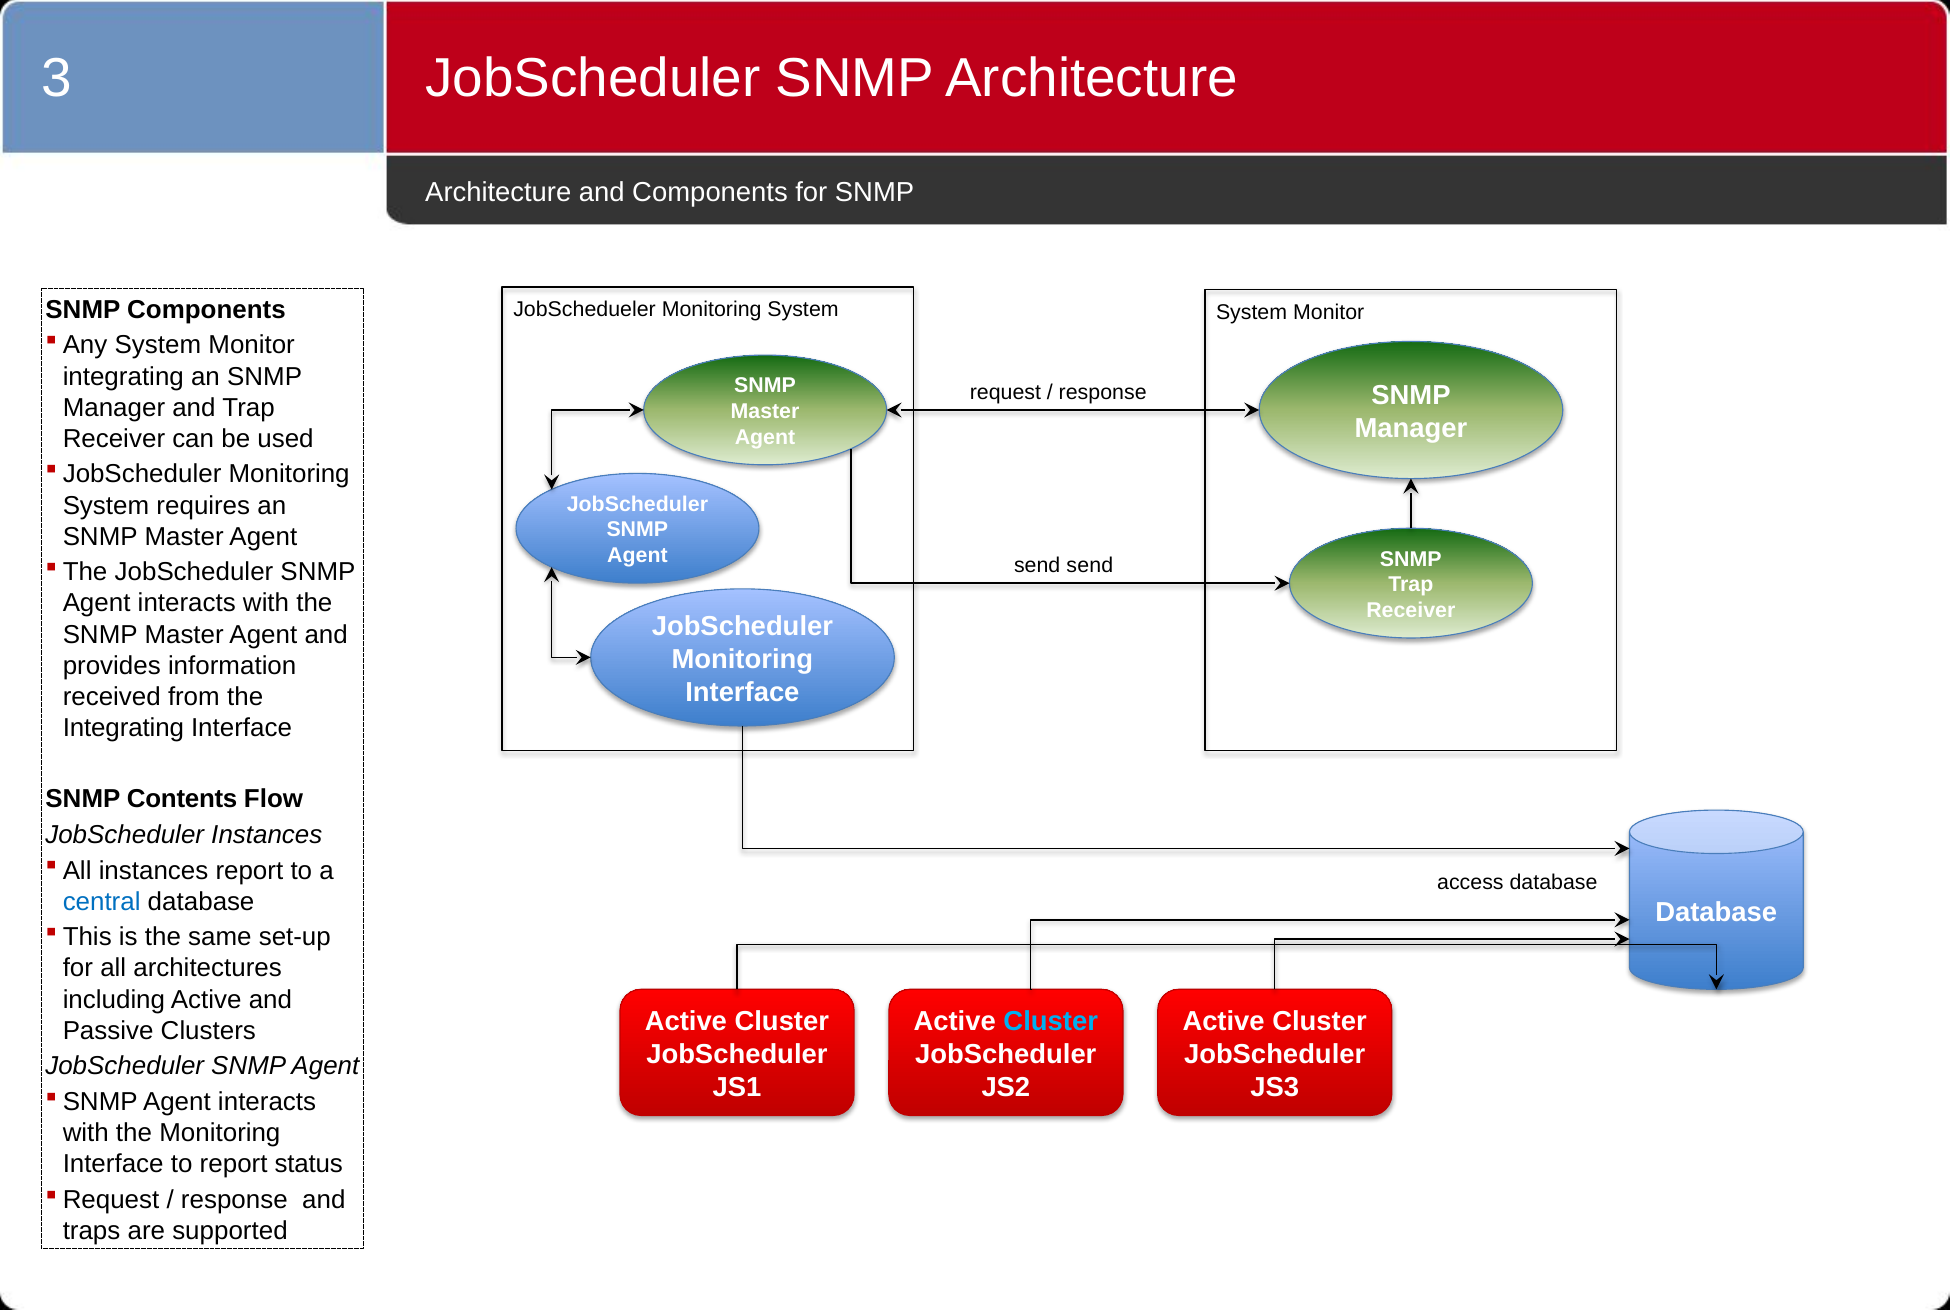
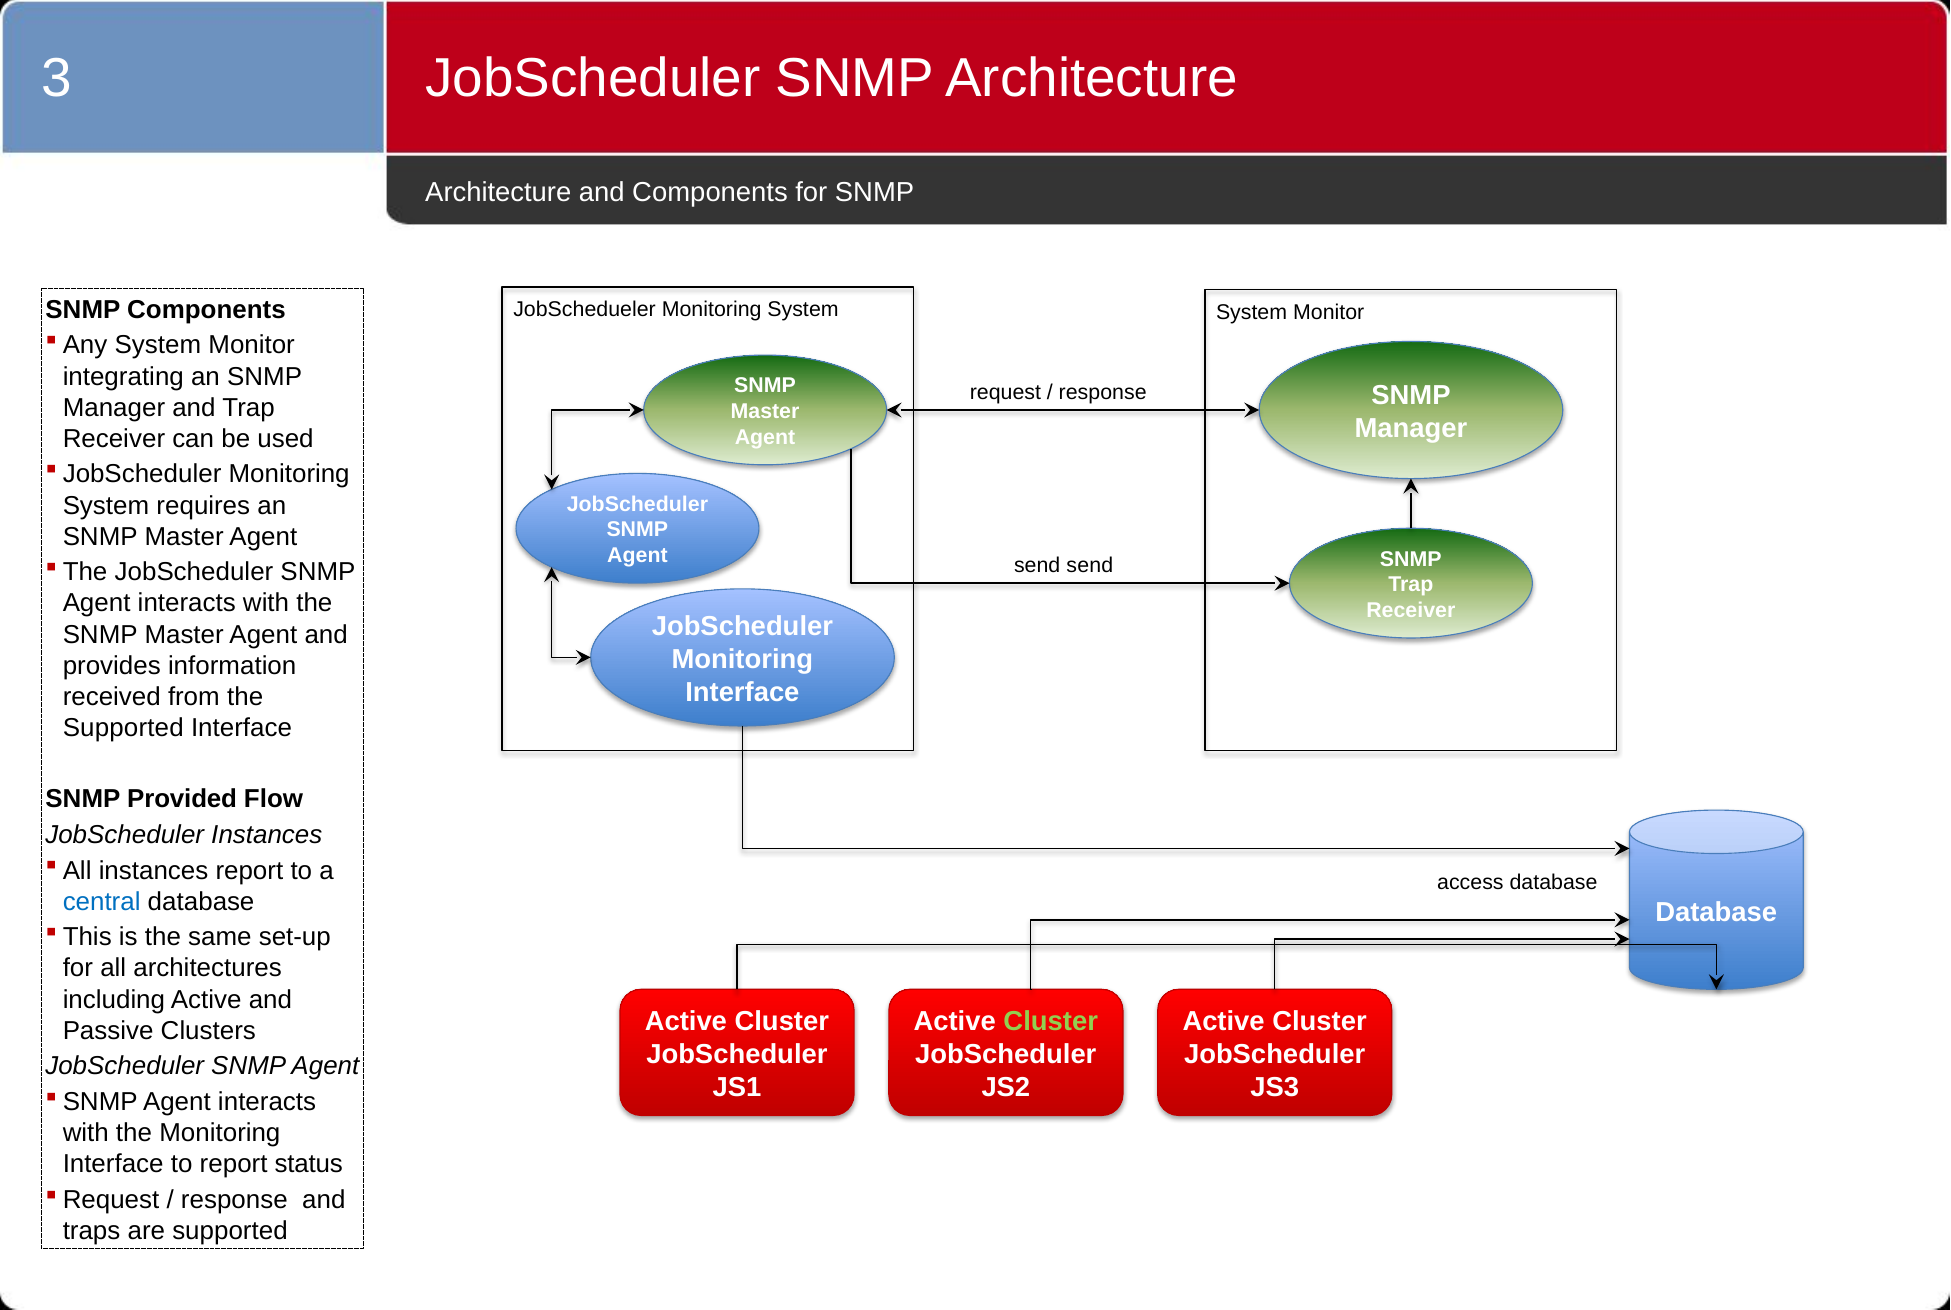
Integrating at (123, 728): Integrating -> Supported
Contents: Contents -> Provided
Cluster at (1051, 1021) colour: light blue -> light green
